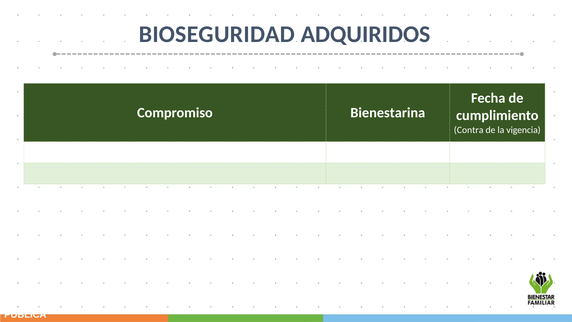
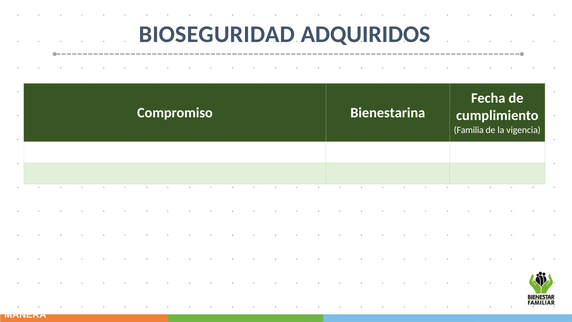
Contra: Contra -> Familia
PUBLICA: PUBLICA -> MANERA
